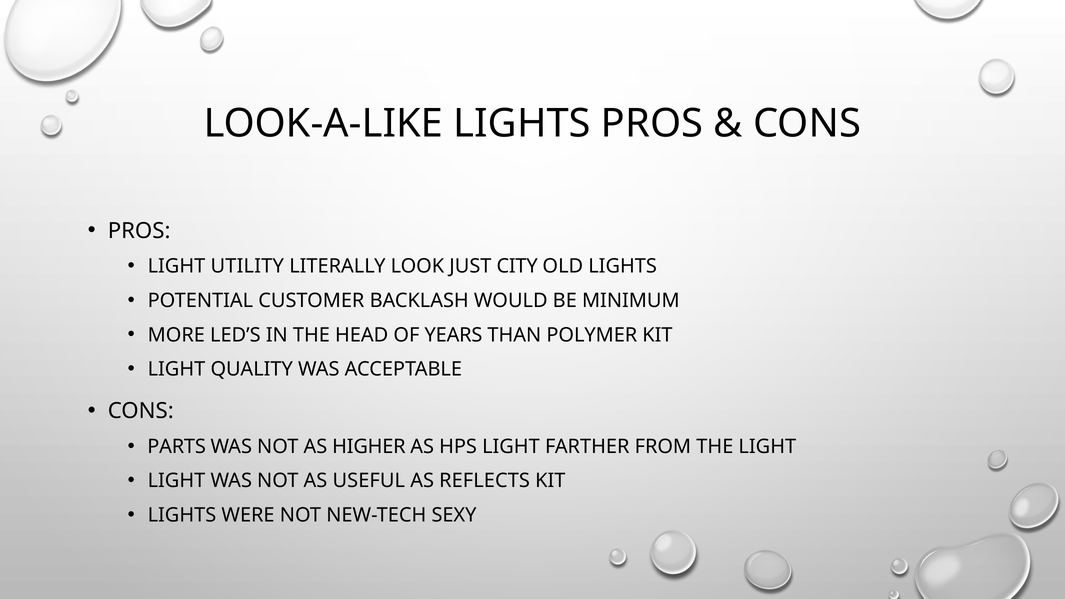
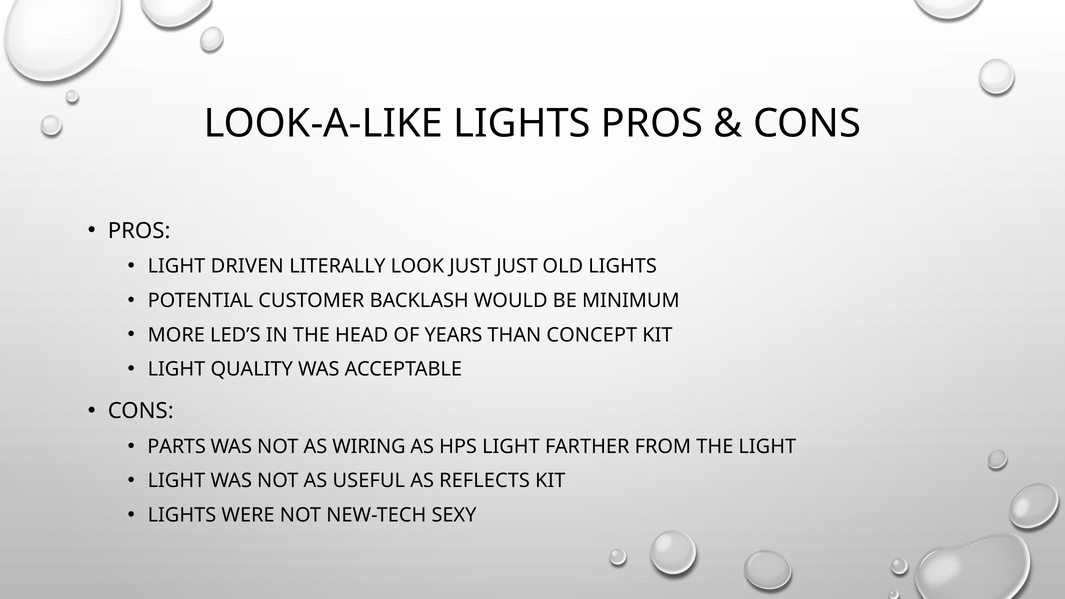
UTILITY: UTILITY -> DRIVEN
JUST CITY: CITY -> JUST
POLYMER: POLYMER -> CONCEPT
HIGHER: HIGHER -> WIRING
